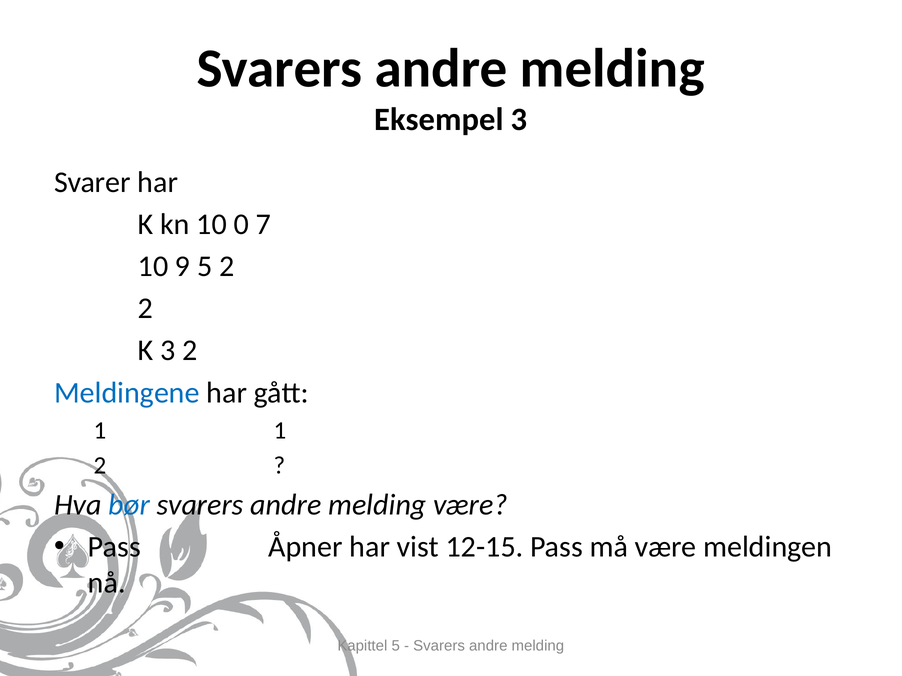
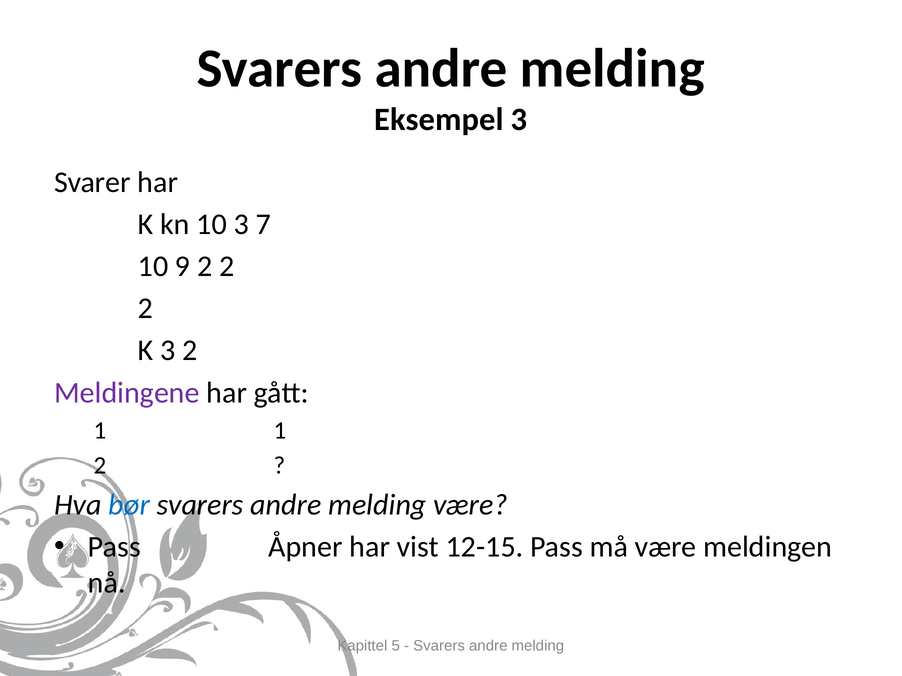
10 0: 0 -> 3
9 5: 5 -> 2
Meldingene colour: blue -> purple
